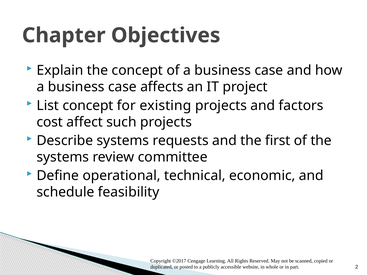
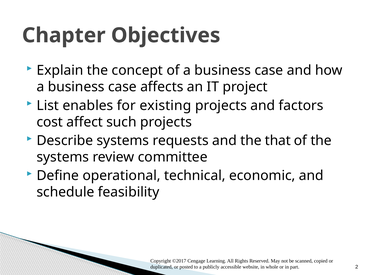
List concept: concept -> enables
first: first -> that
